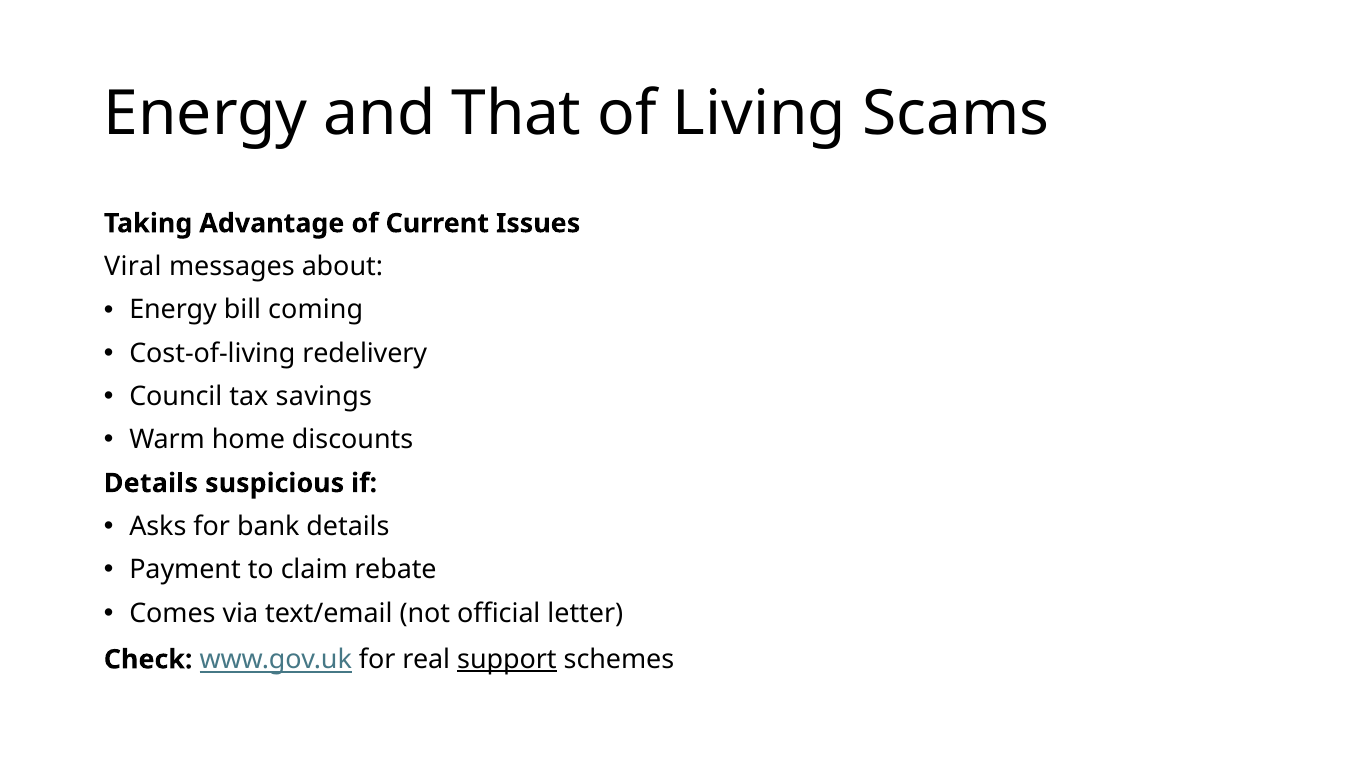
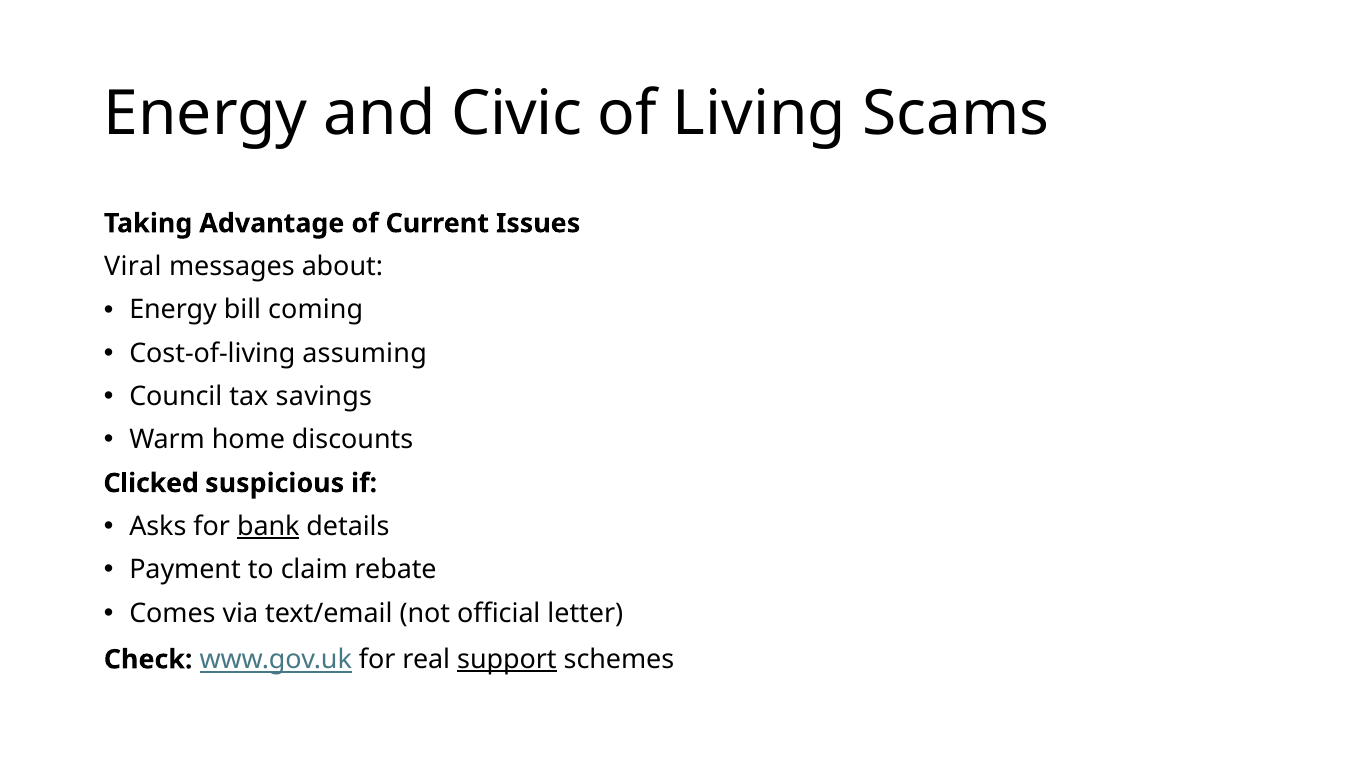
That: That -> Civic
redelivery: redelivery -> assuming
Details at (151, 483): Details -> Clicked
bank underline: none -> present
